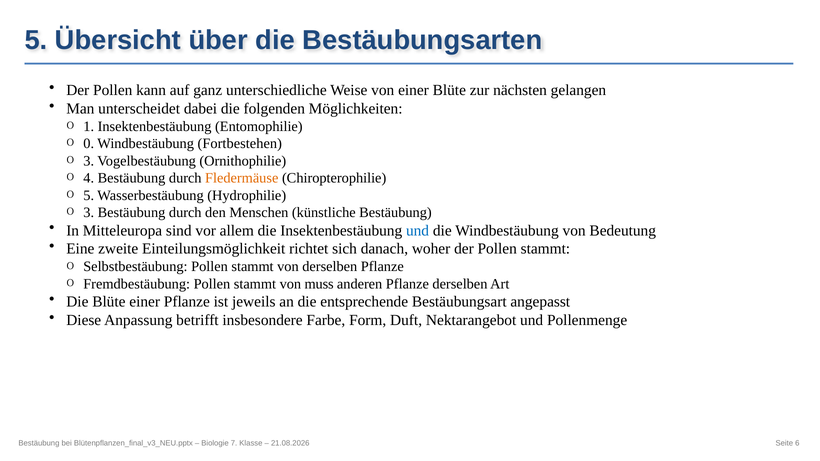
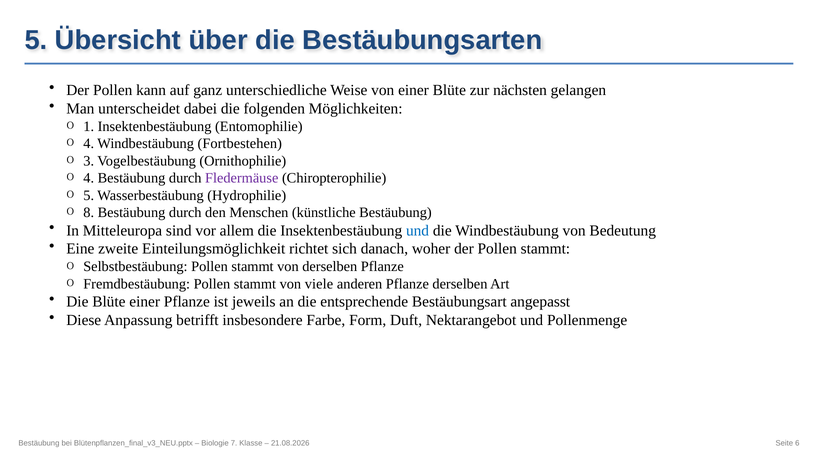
0 at (89, 144): 0 -> 4
Fledermäuse colour: orange -> purple
3 at (89, 213): 3 -> 8
muss: muss -> viele
